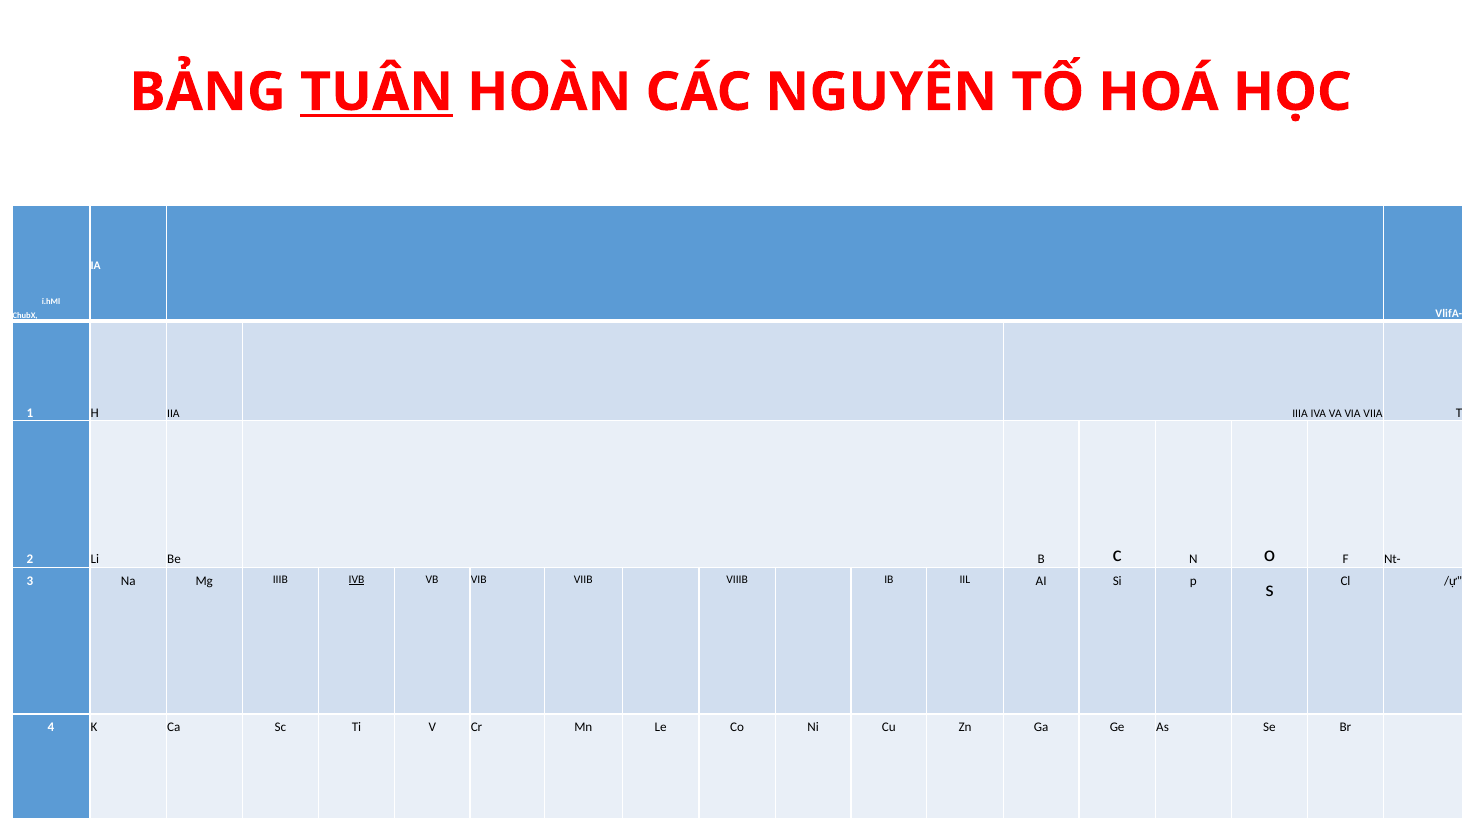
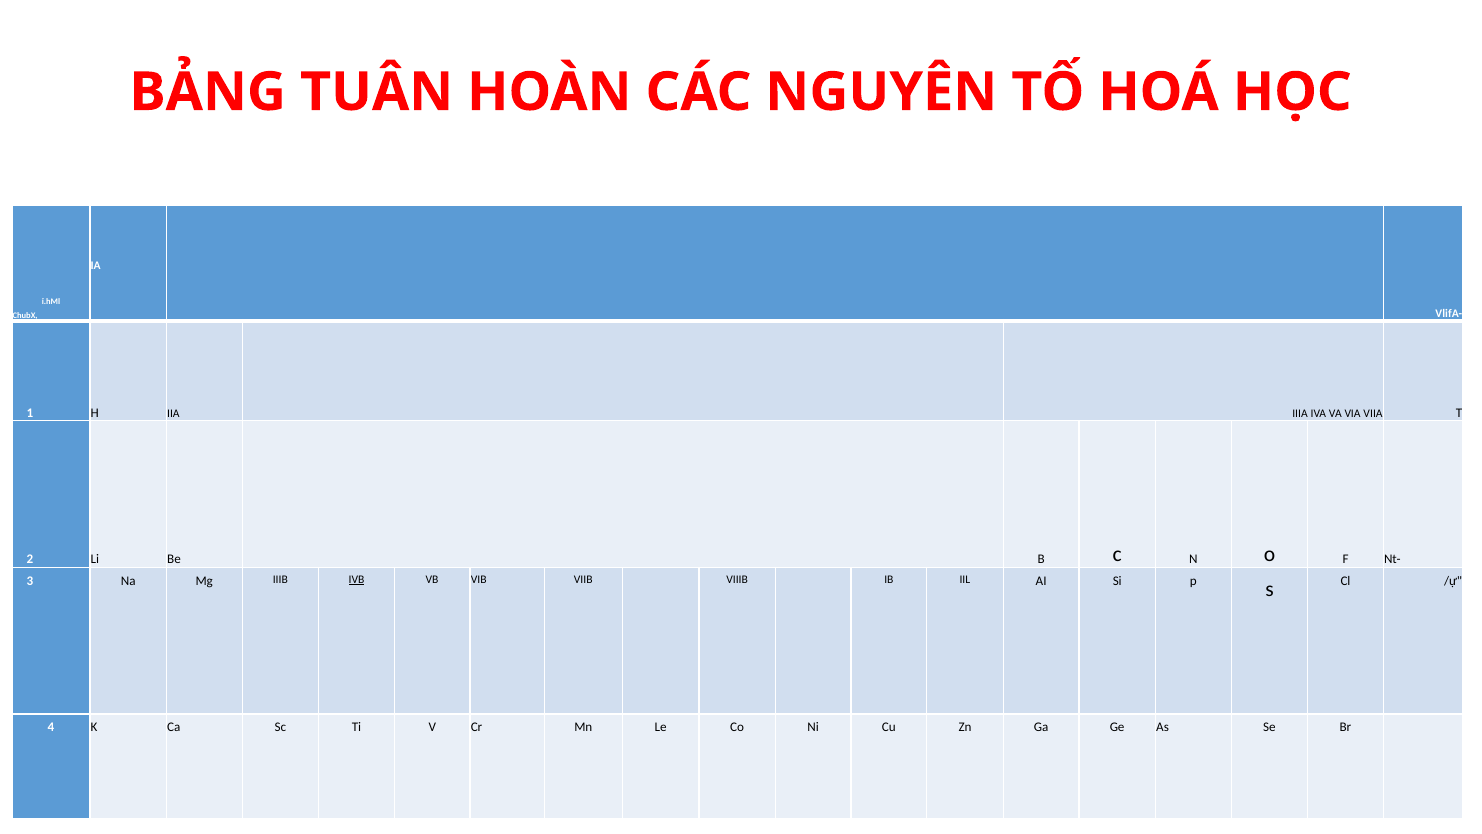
TUÂN underline: present -> none
